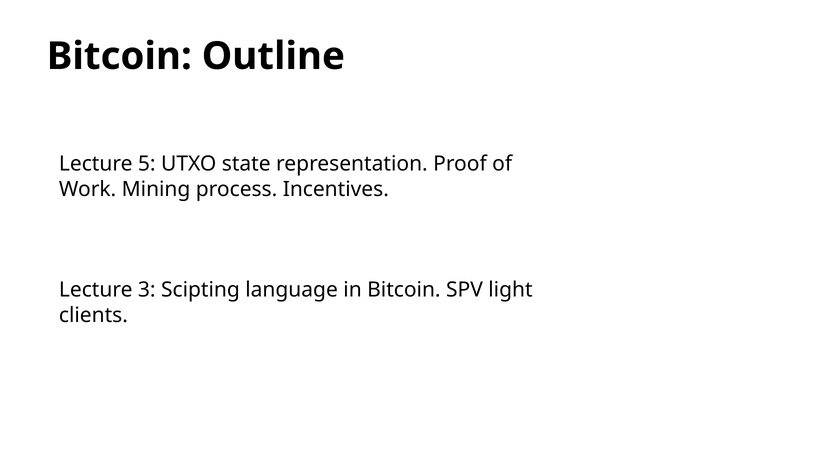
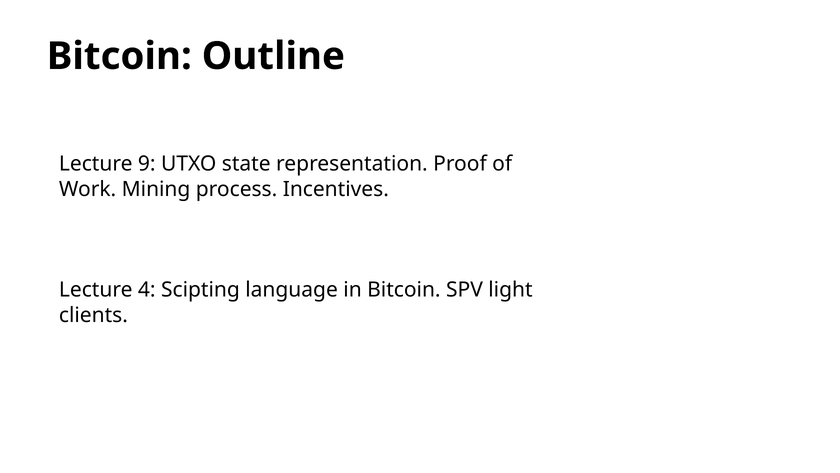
5: 5 -> 9
3: 3 -> 4
